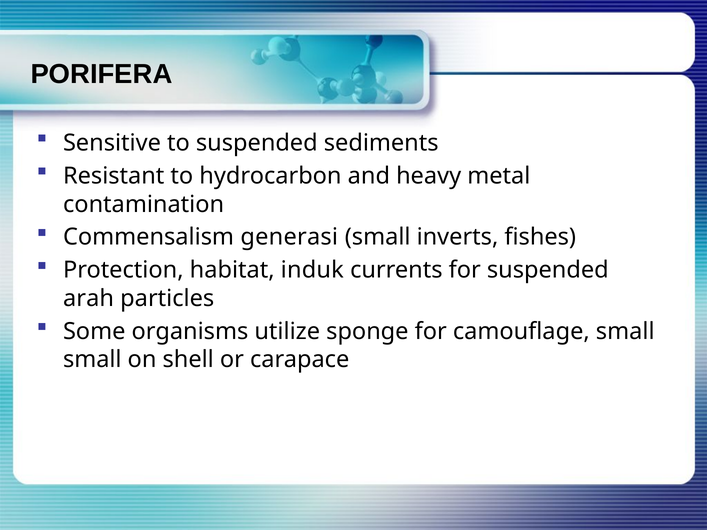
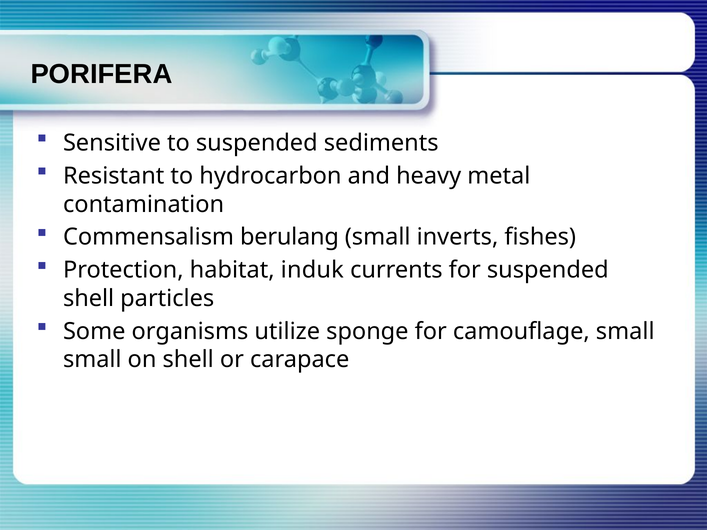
generasi: generasi -> berulang
arah at (89, 299): arah -> shell
